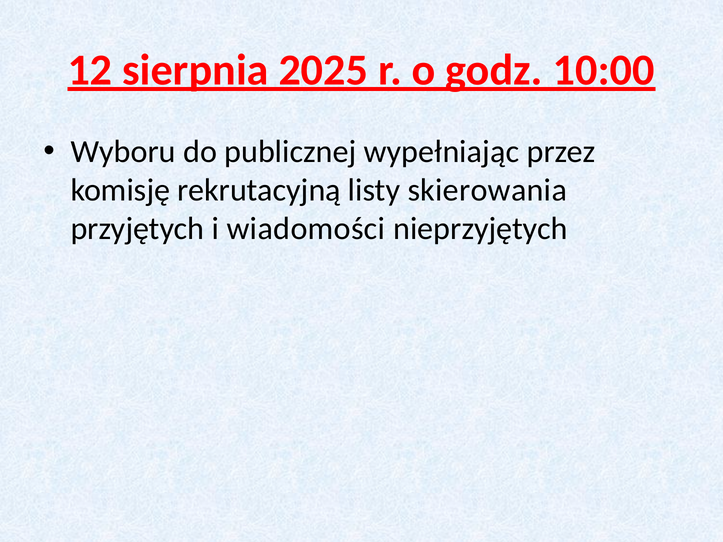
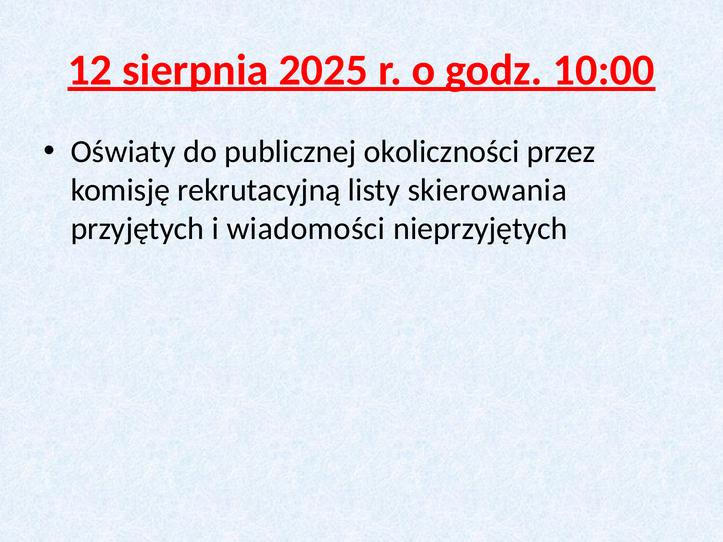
Wyboru: Wyboru -> Oświaty
wypełniając: wypełniając -> okoliczności
